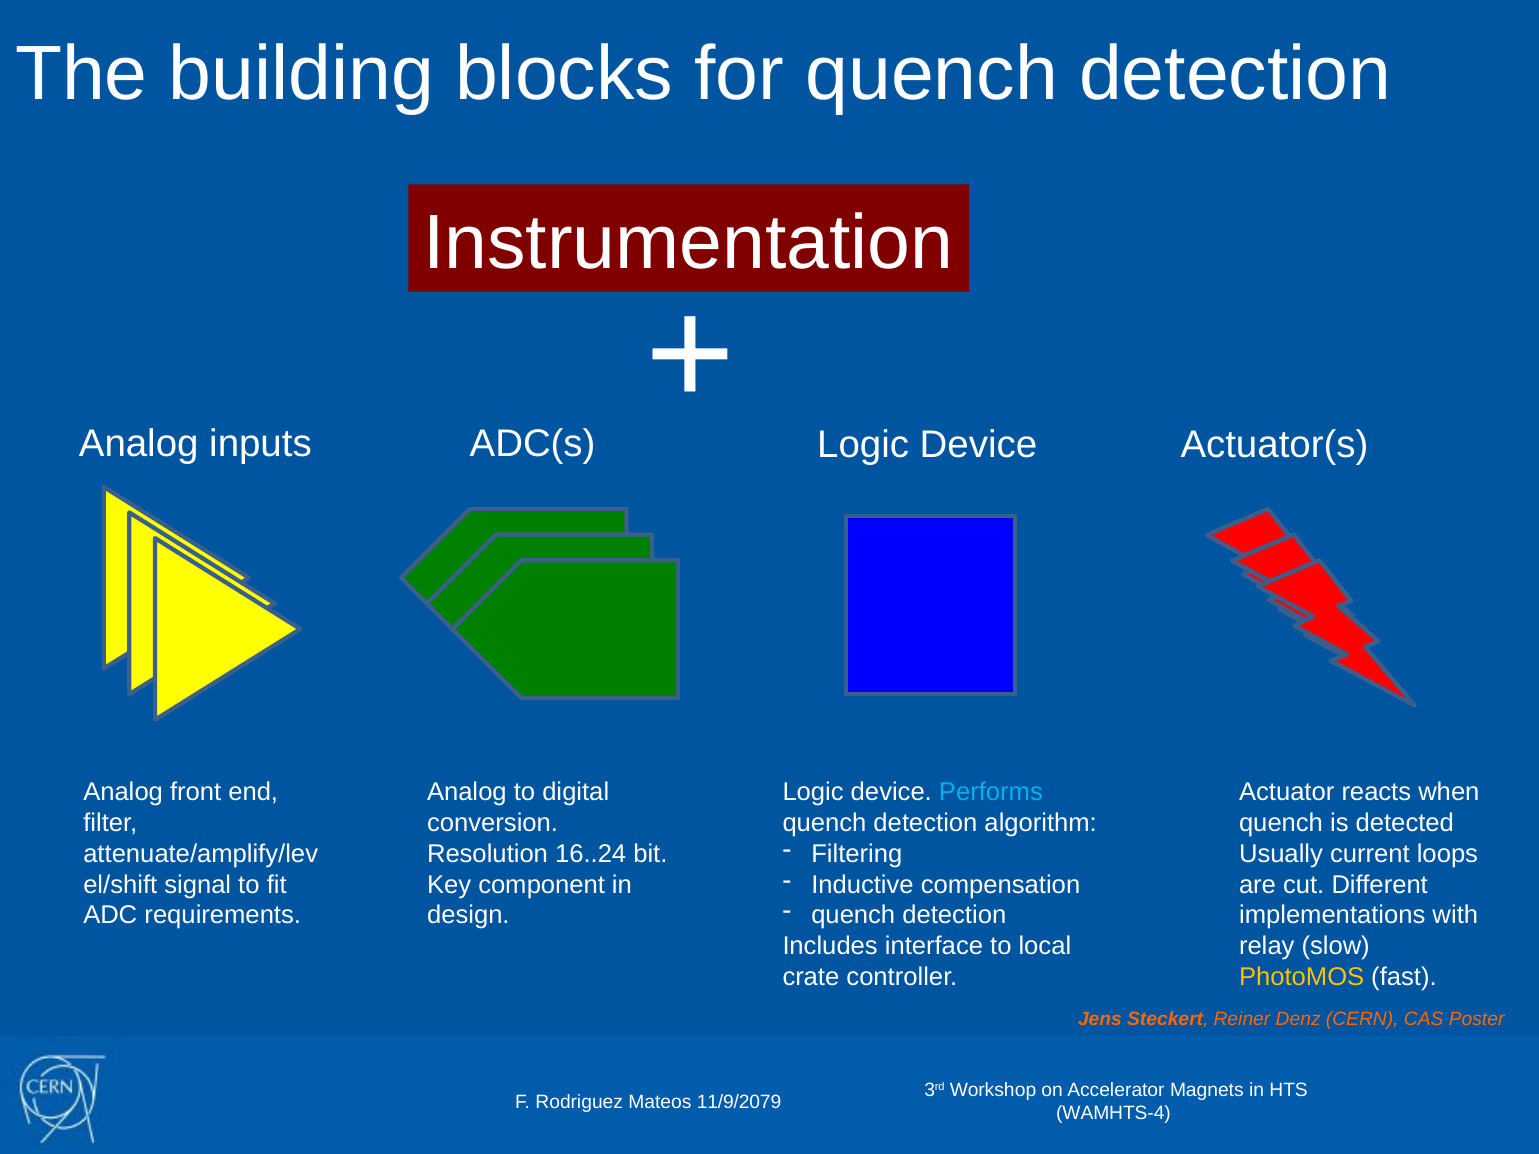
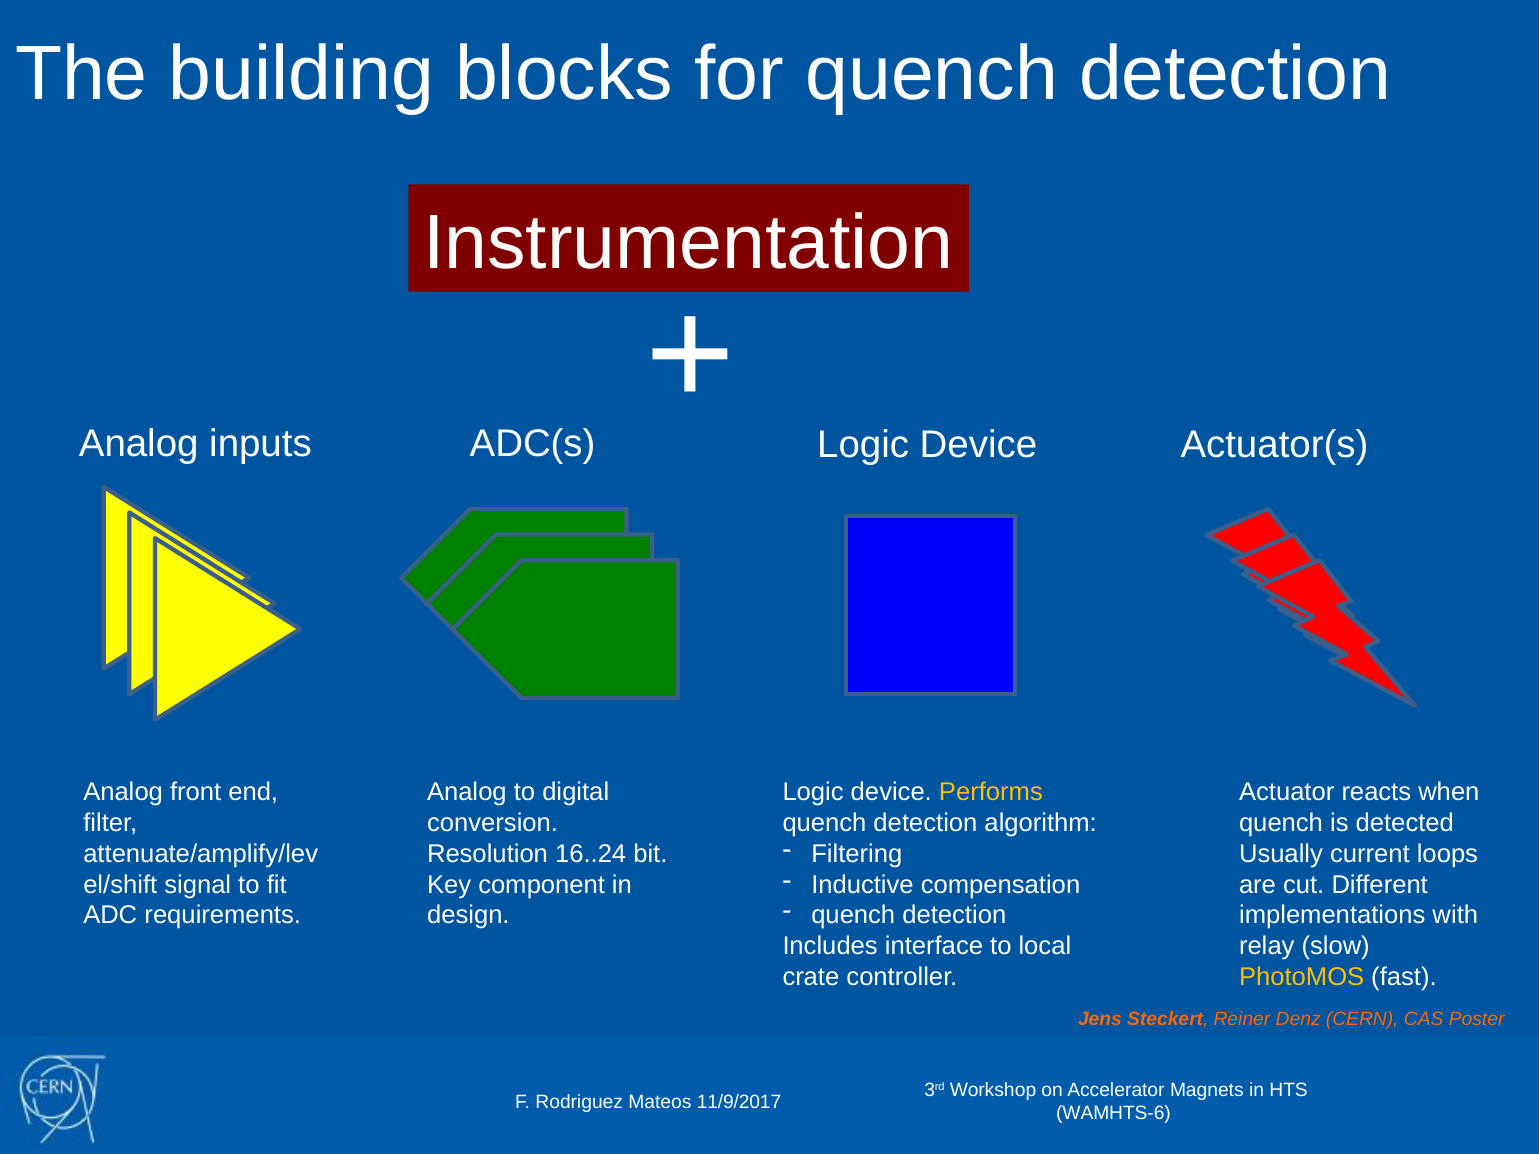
Performs colour: light blue -> yellow
11/9/2079: 11/9/2079 -> 11/9/2017
WAMHTS-4: WAMHTS-4 -> WAMHTS-6
